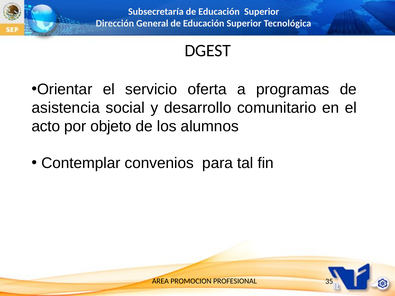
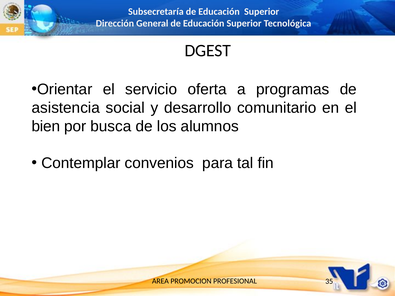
acto: acto -> bien
objeto: objeto -> busca
